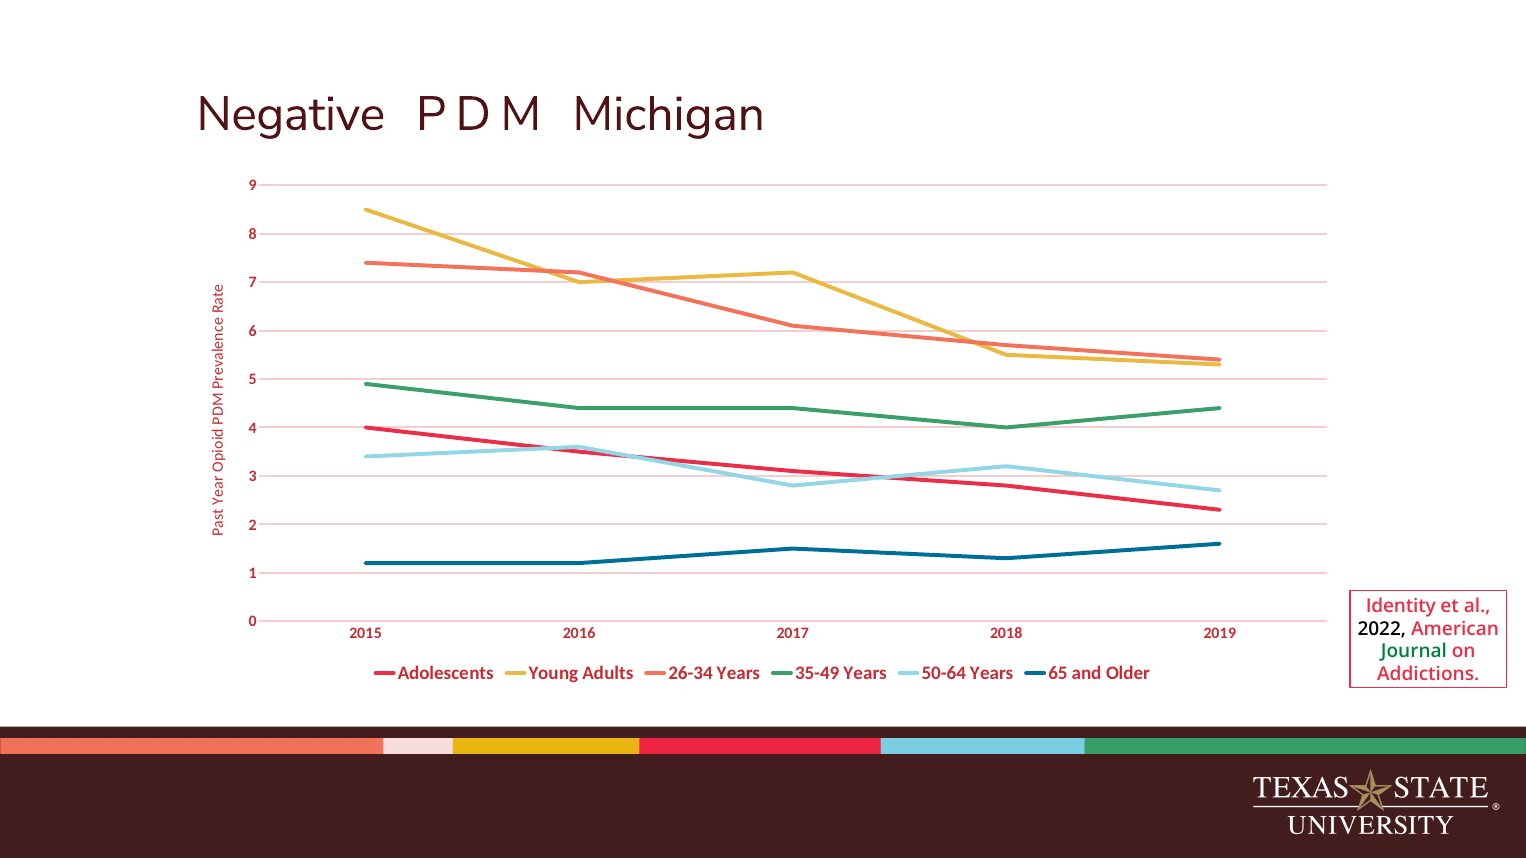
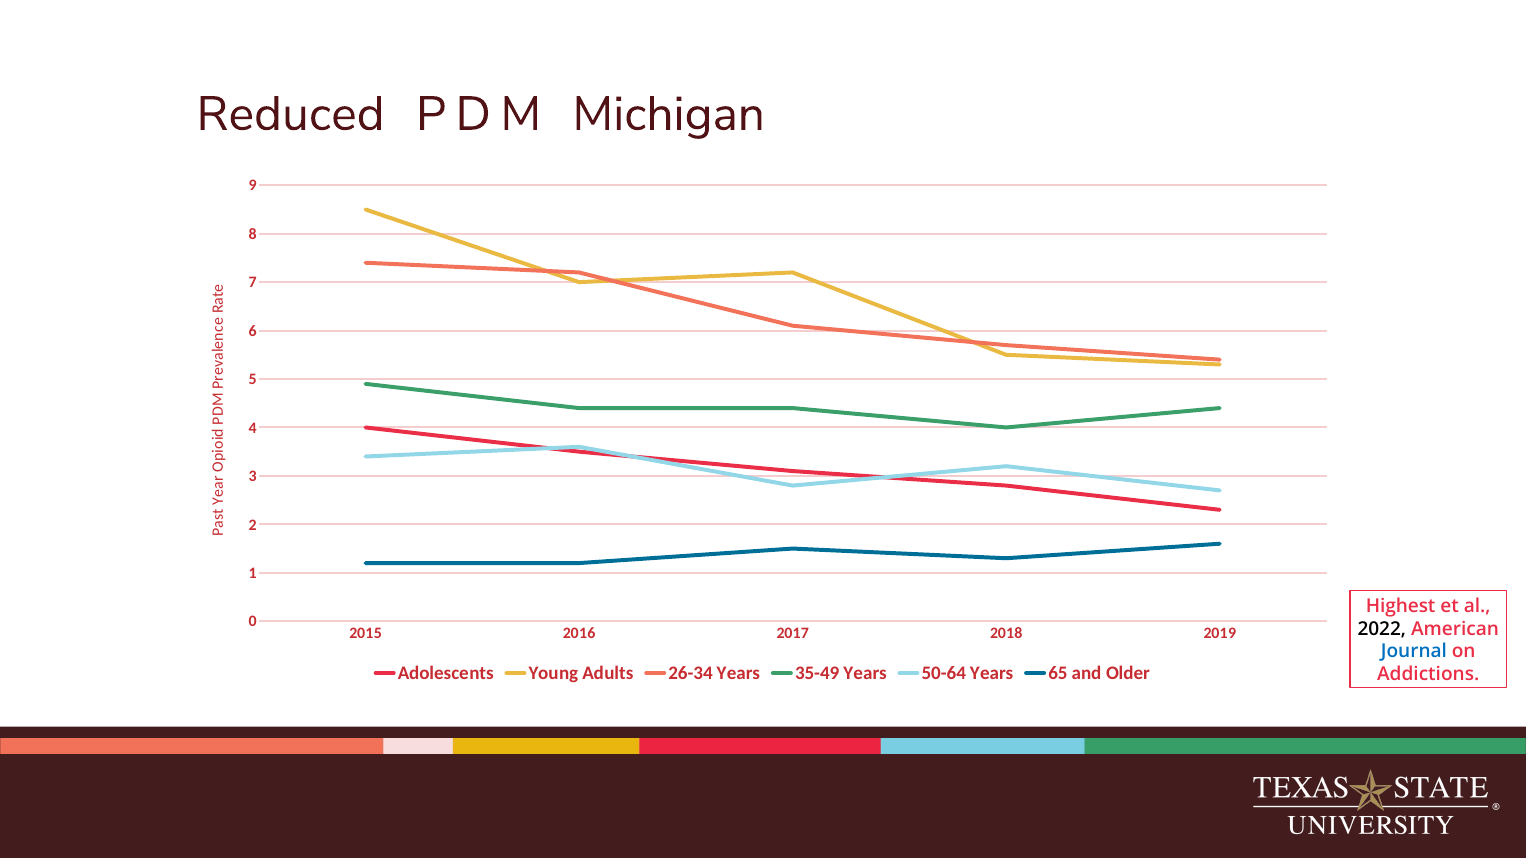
Negative: Negative -> Reduced
Identity: Identity -> Highest
Journal colour: green -> blue
